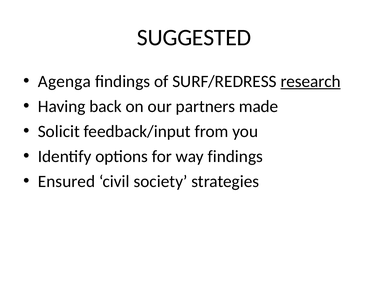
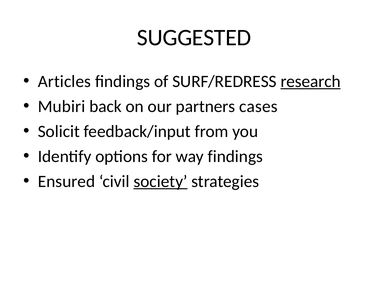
Agenga: Agenga -> Articles
Having: Having -> Mubiri
made: made -> cases
society underline: none -> present
